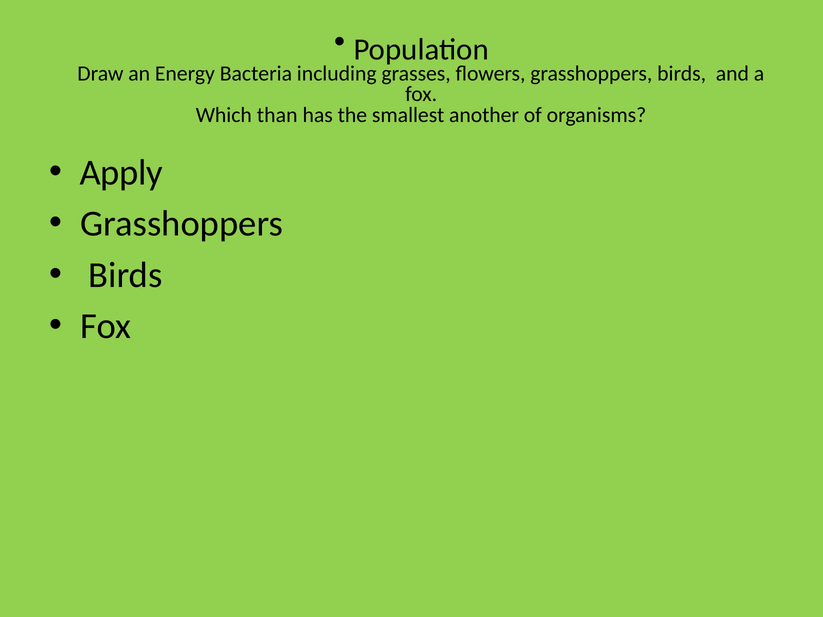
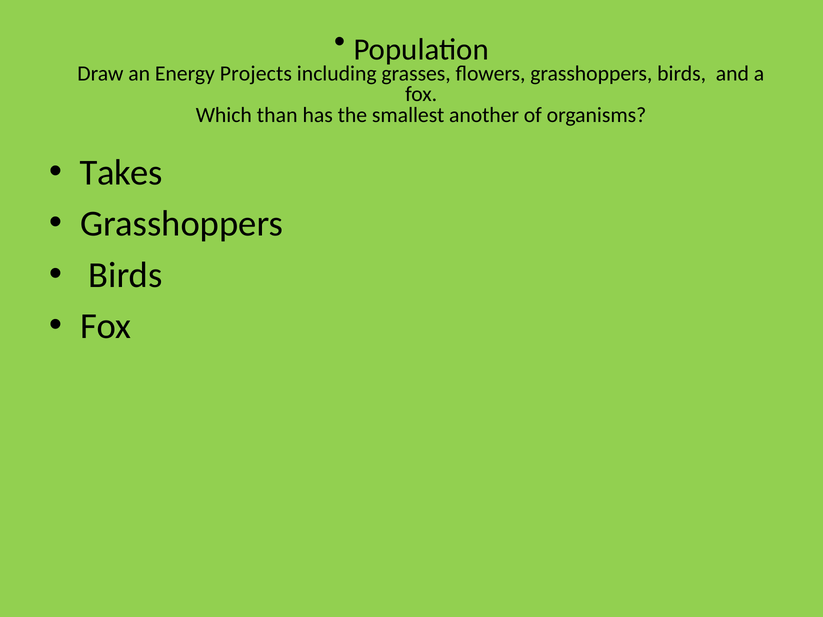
Bacteria: Bacteria -> Projects
Apply: Apply -> Takes
